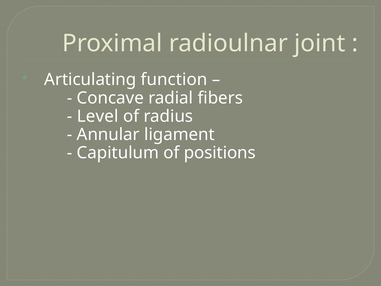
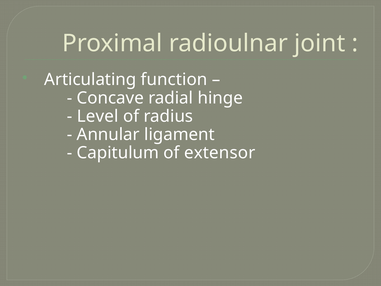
fibers: fibers -> hinge
positions: positions -> extensor
